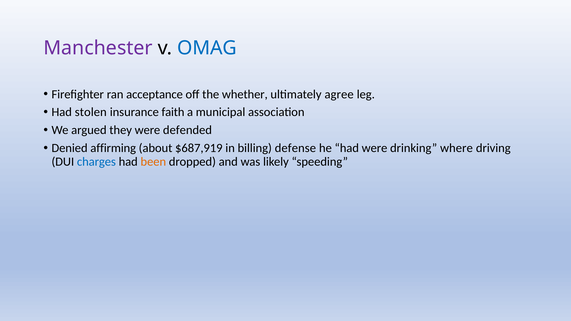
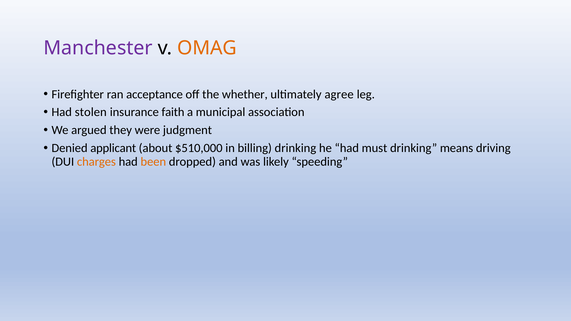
OMAG colour: blue -> orange
defended: defended -> judgment
affirming: affirming -> applicant
$687,919: $687,919 -> $510,000
billing defense: defense -> drinking
had were: were -> must
where: where -> means
charges colour: blue -> orange
